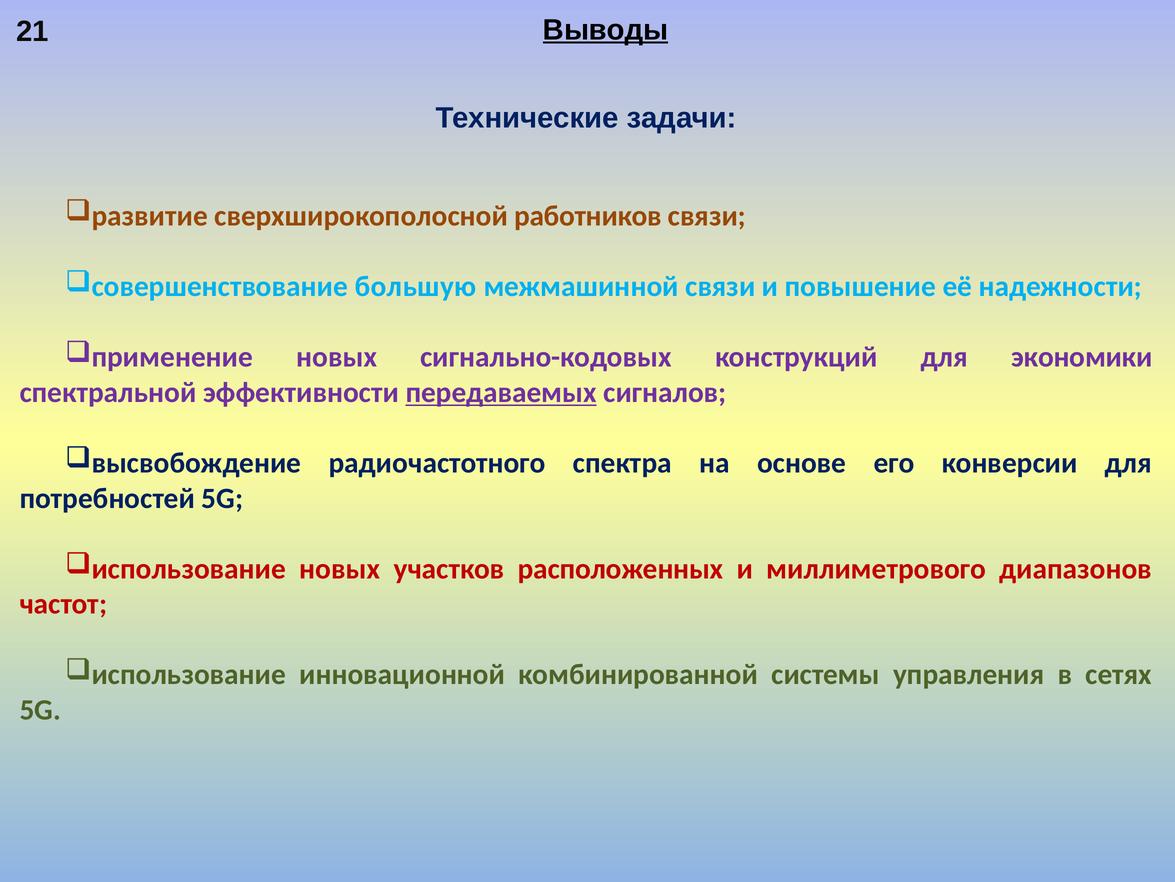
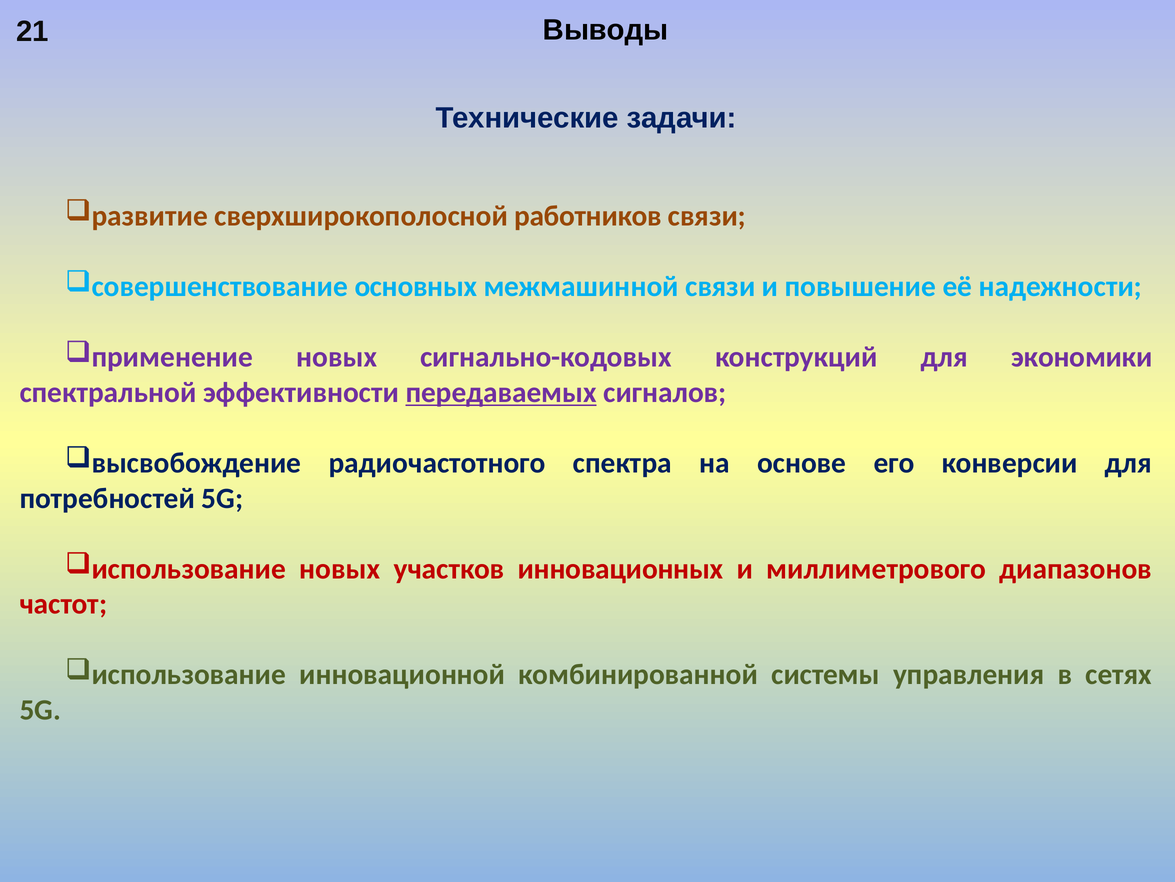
Выводы underline: present -> none
большую: большую -> основных
расположенных: расположенных -> инновационных
